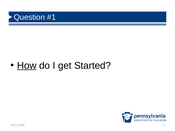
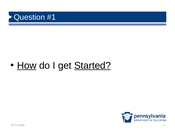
Started underline: none -> present
